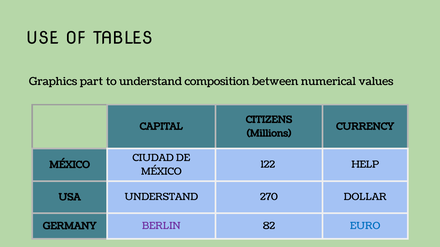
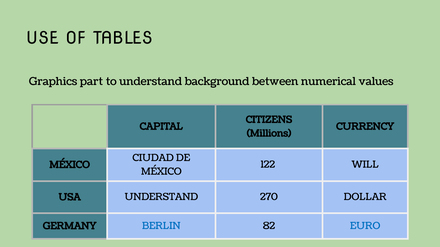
composition: composition -> background
HELP: HELP -> WILL
BERLIN colour: purple -> blue
